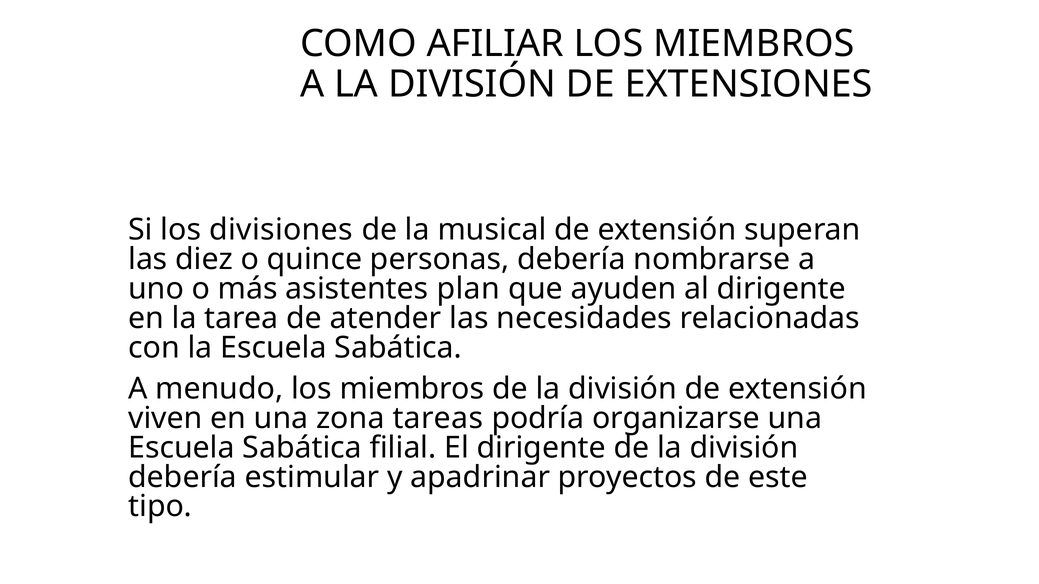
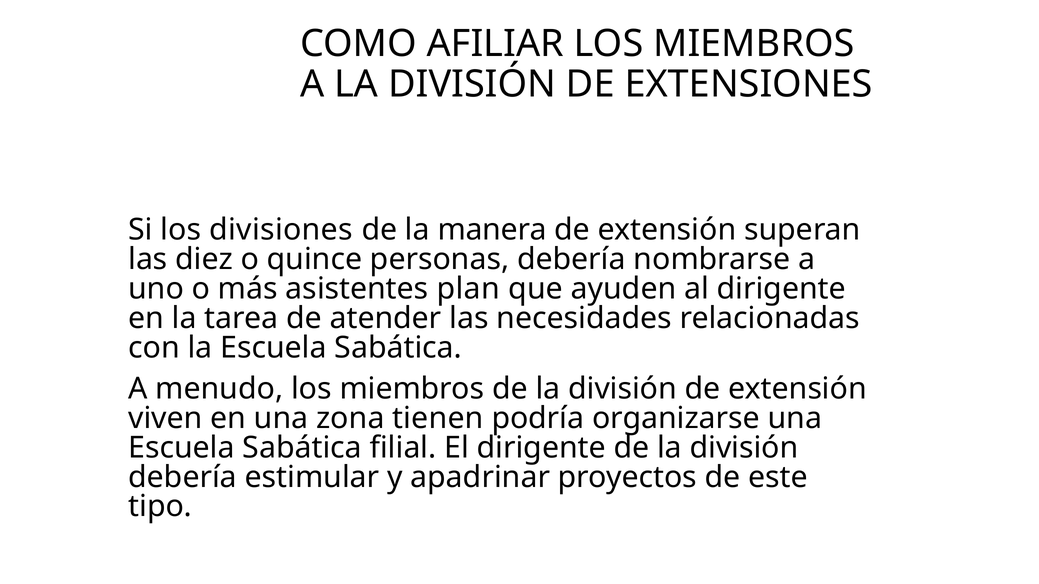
musical: musical -> manera
tareas: tareas -> tienen
